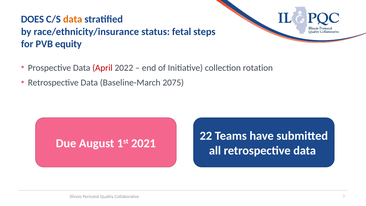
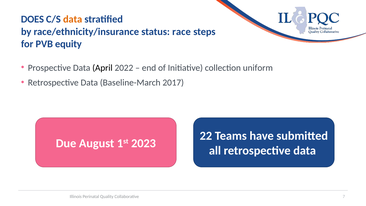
fetal: fetal -> race
April colour: red -> black
rotation: rotation -> uniform
2075: 2075 -> 2017
2021: 2021 -> 2023
